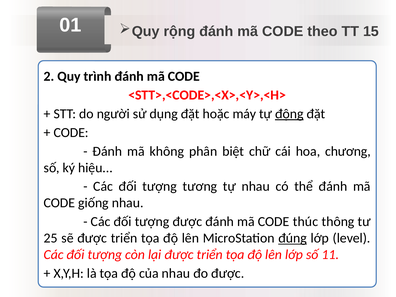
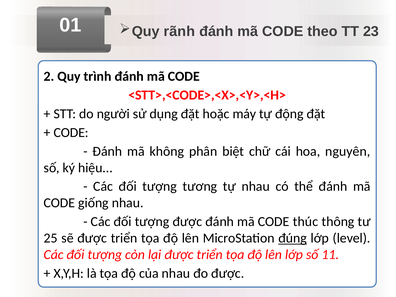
rộng: rộng -> rãnh
15: 15 -> 23
động underline: present -> none
chương: chương -> nguyên
